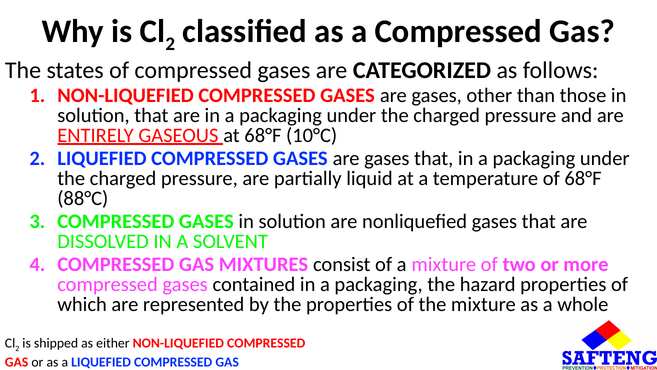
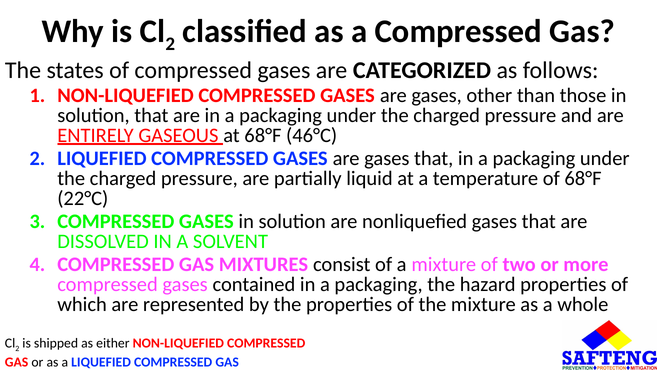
10°C: 10°C -> 46°C
88°C: 88°C -> 22°C
